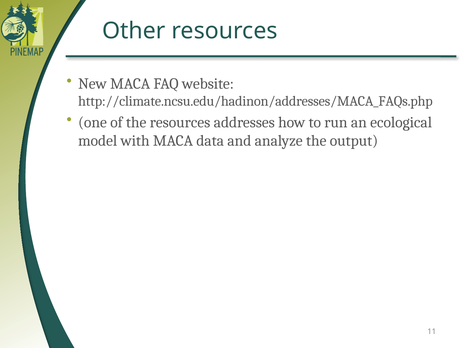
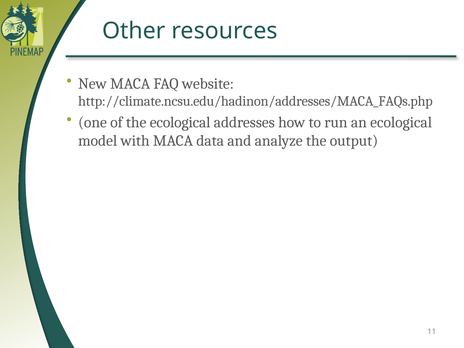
the resources: resources -> ecological
